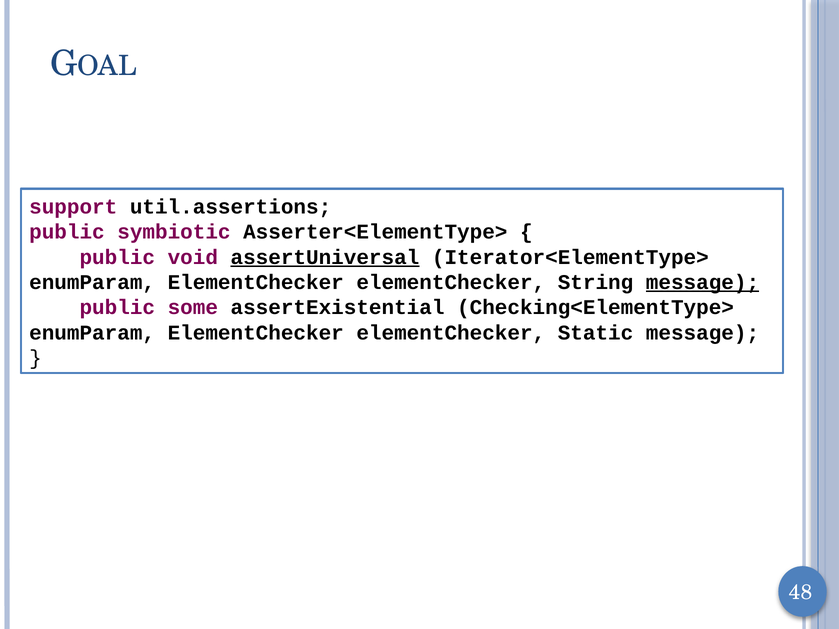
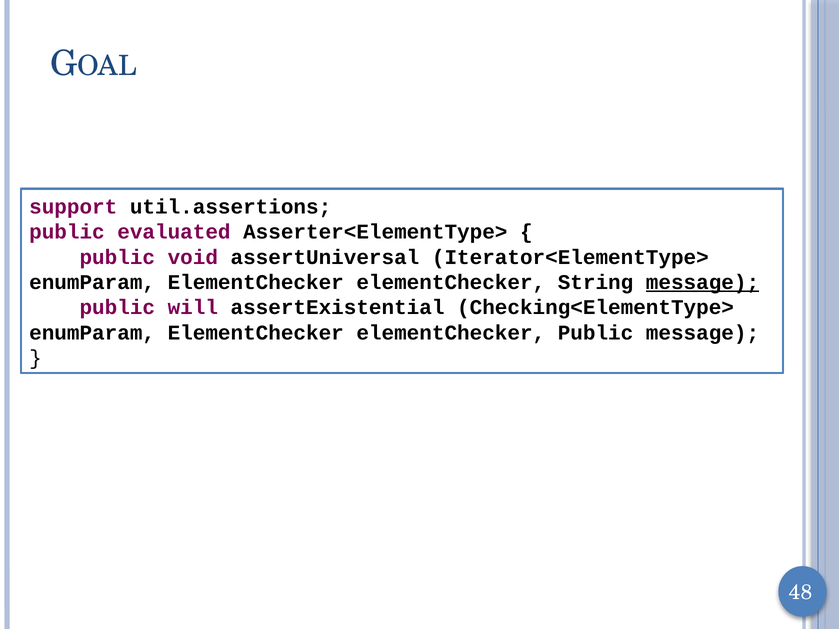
symbiotic: symbiotic -> evaluated
assertUniversal underline: present -> none
some: some -> will
elementChecker Static: Static -> Public
